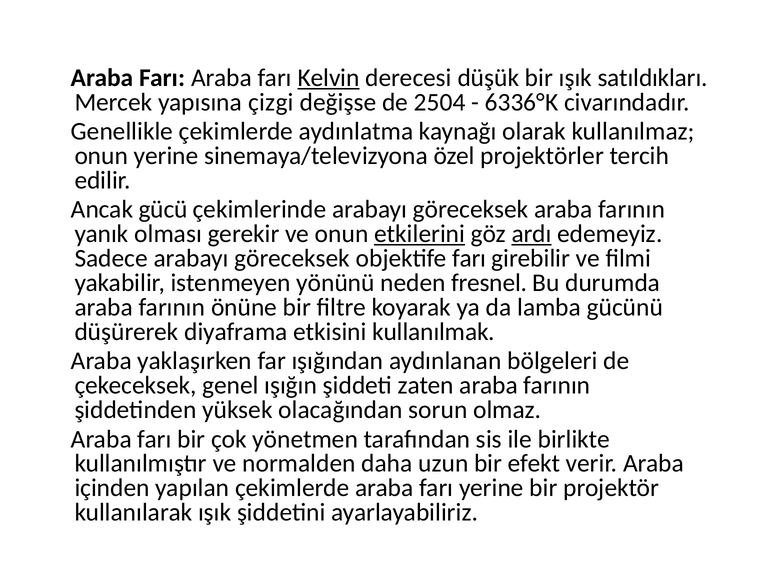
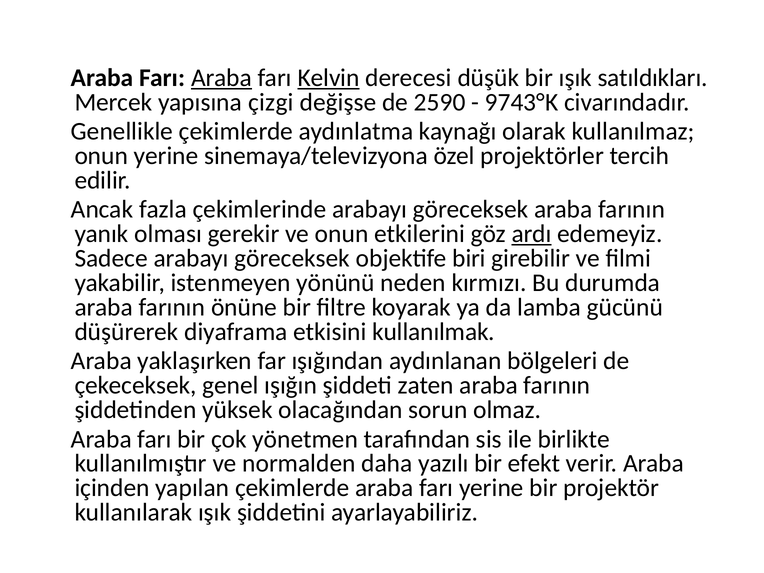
Araba at (221, 78) underline: none -> present
2504: 2504 -> 2590
6336°K: 6336°K -> 9743°K
gücü: gücü -> fazla
etkilerini underline: present -> none
objektife farı: farı -> biri
fresnel: fresnel -> kırmızı
uzun: uzun -> yazılı
